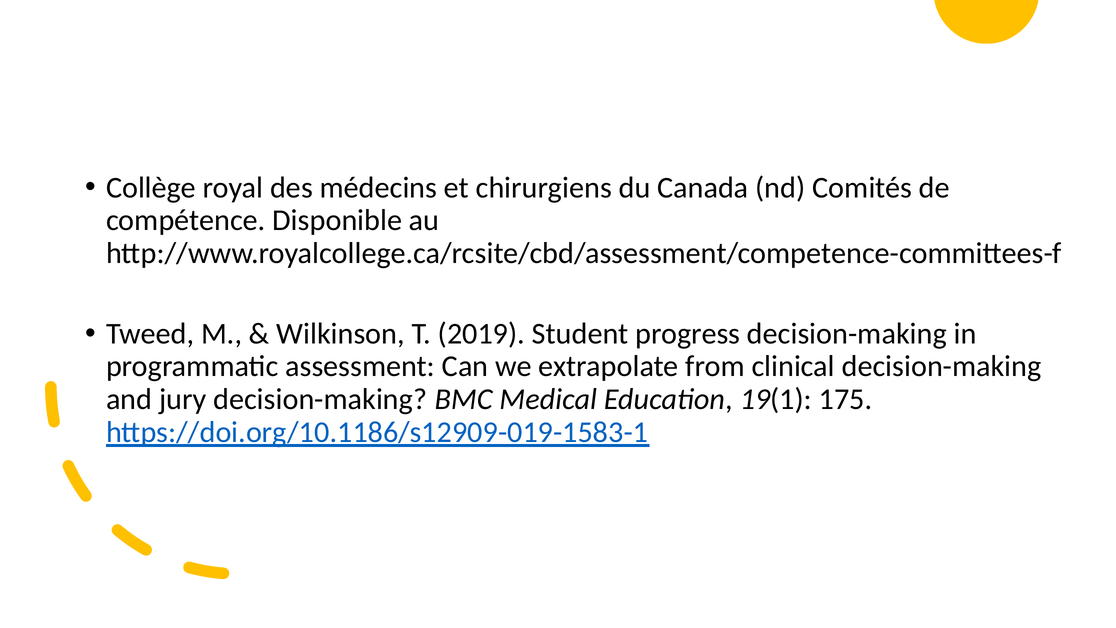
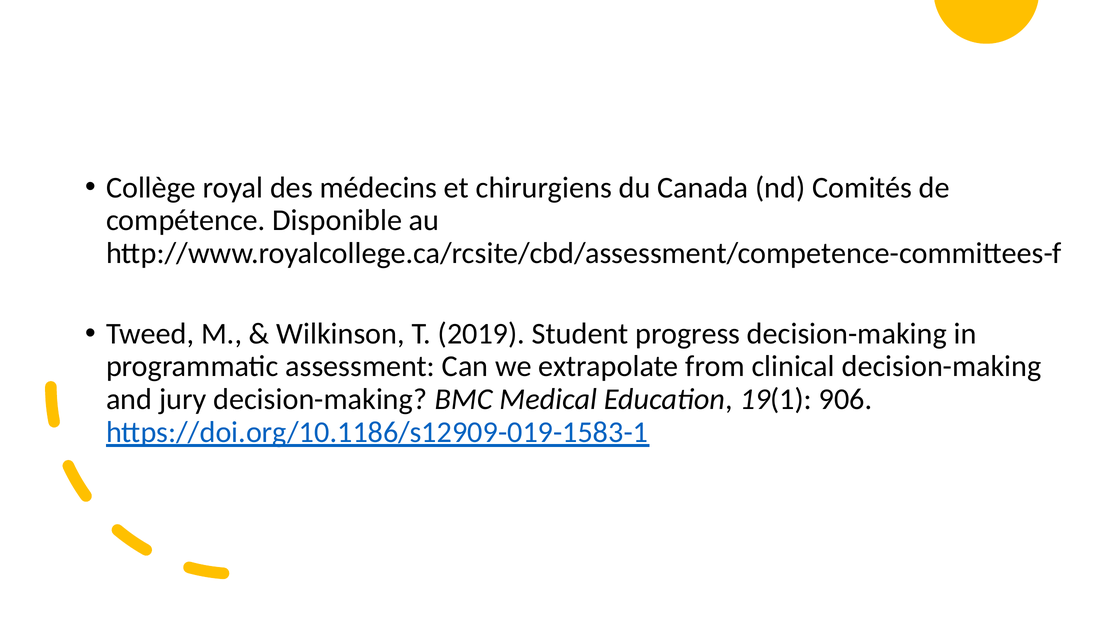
175: 175 -> 906
